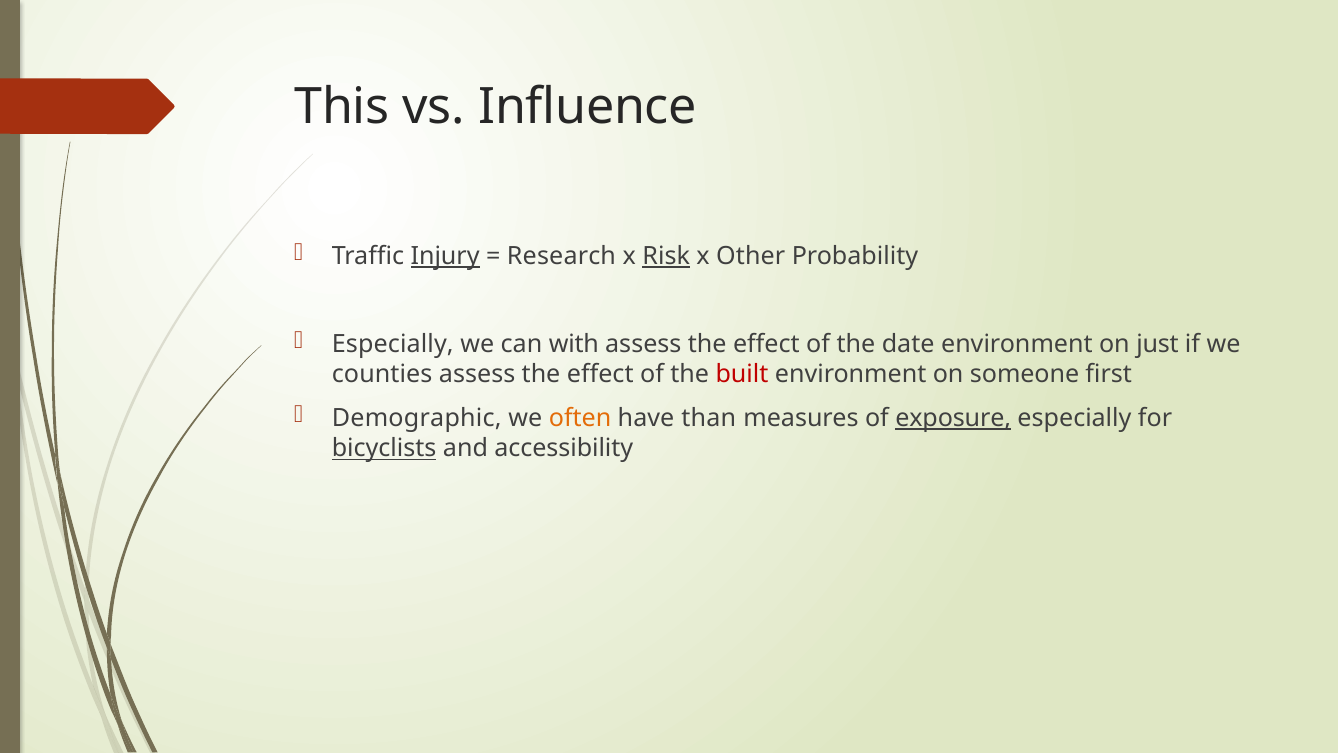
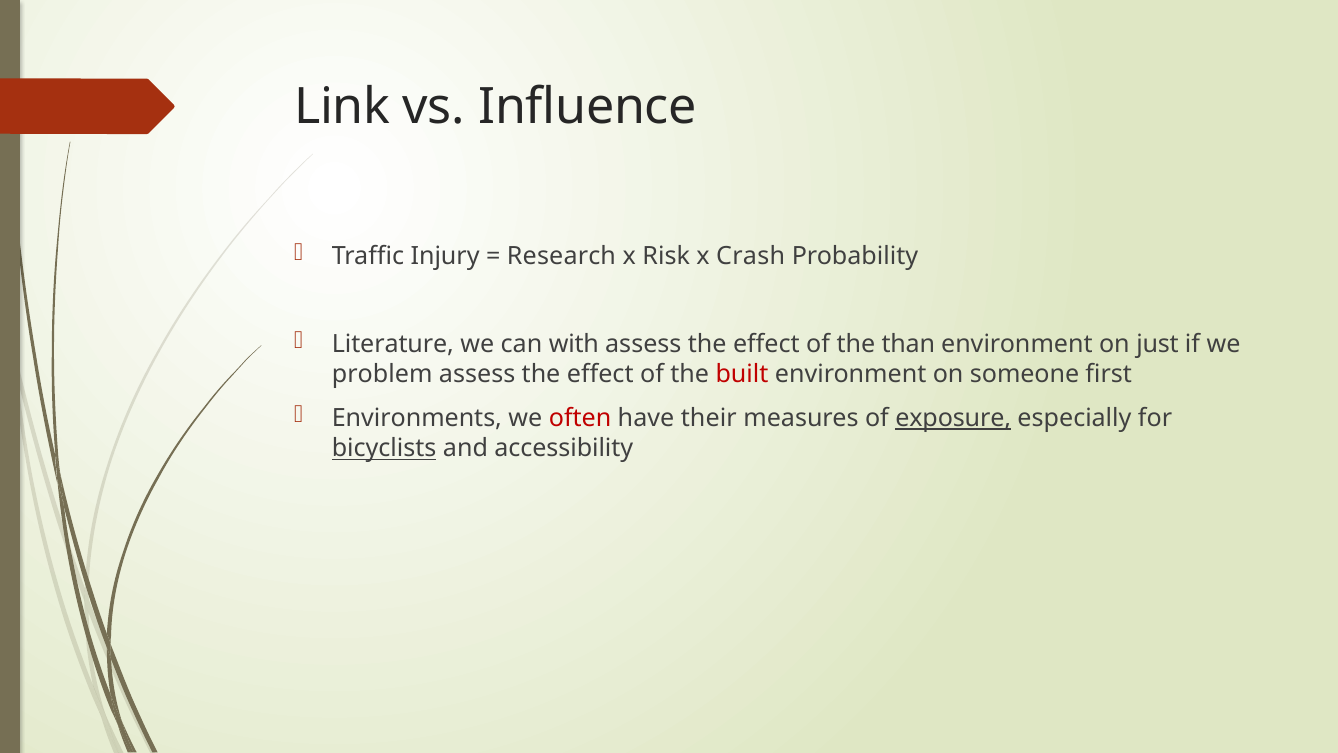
This: This -> Link
Injury underline: present -> none
Risk underline: present -> none
Other: Other -> Crash
Especially at (393, 344): Especially -> Literature
date: date -> than
counties: counties -> problem
Demographic: Demographic -> Environments
often colour: orange -> red
than: than -> their
